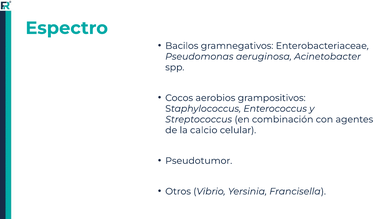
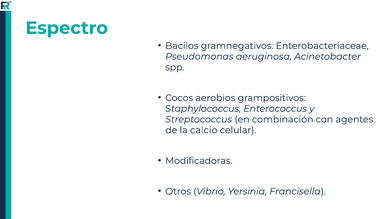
Pseudotumor: Pseudotumor -> Modificadoras
